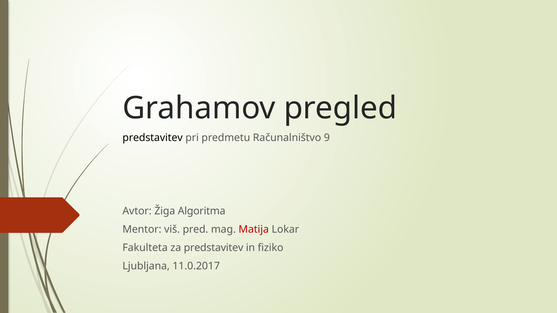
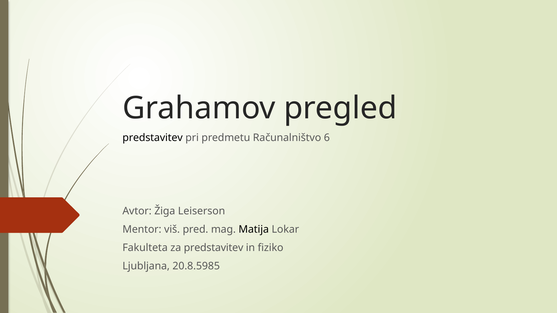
9: 9 -> 6
Algoritma: Algoritma -> Leiserson
Matija colour: red -> black
11.0.2017: 11.0.2017 -> 20.8.5985
